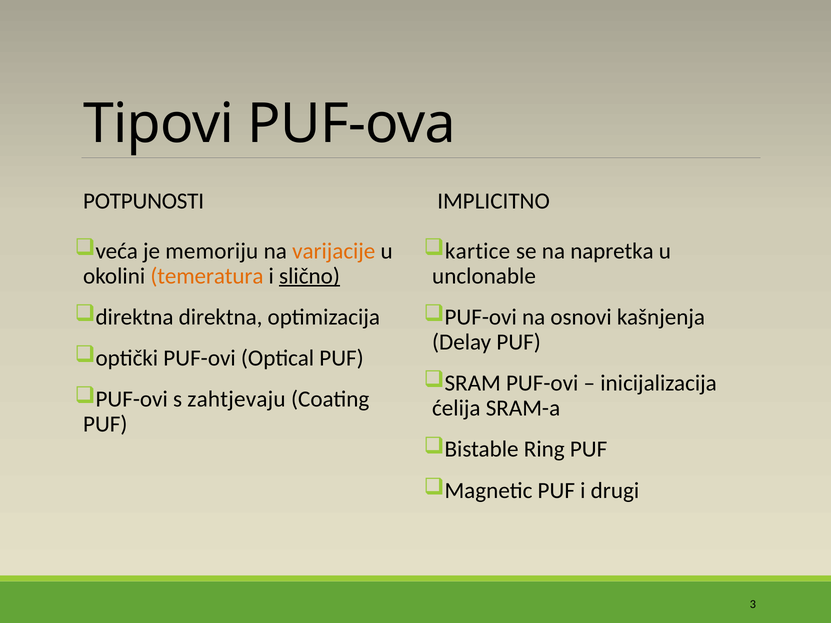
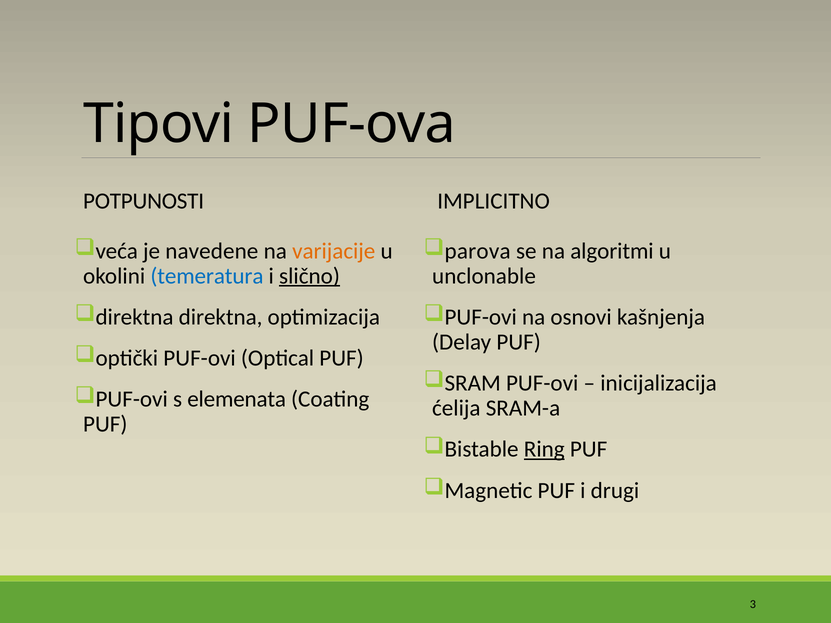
memoriju: memoriju -> navedene
kartice: kartice -> parova
napretka: napretka -> algoritmi
temeratura colour: orange -> blue
zahtjevaju: zahtjevaju -> elemenata
Ring underline: none -> present
